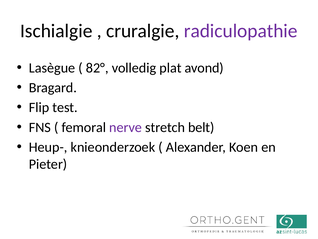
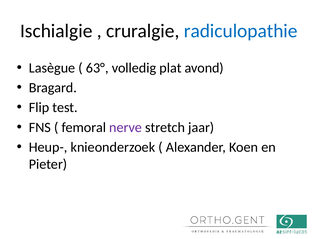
radiculopathie colour: purple -> blue
82°: 82° -> 63°
belt: belt -> jaar
